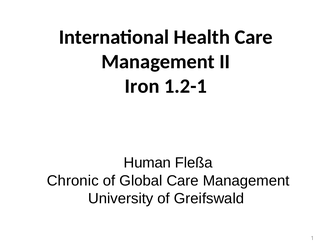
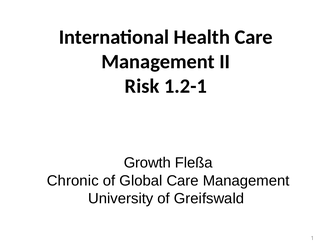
Iron: Iron -> Risk
Human: Human -> Growth
